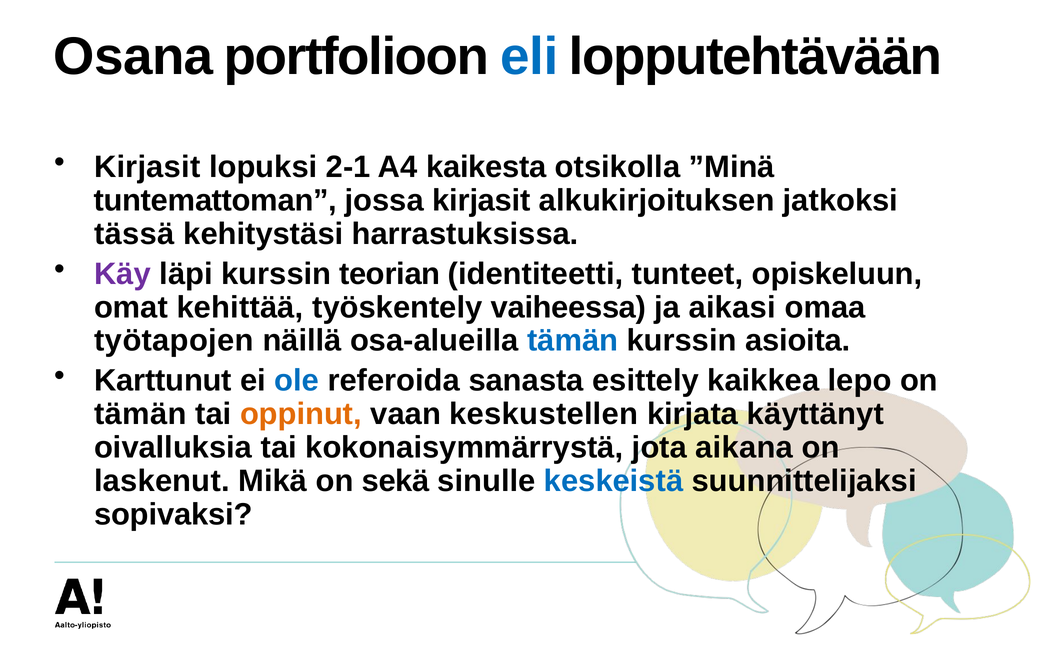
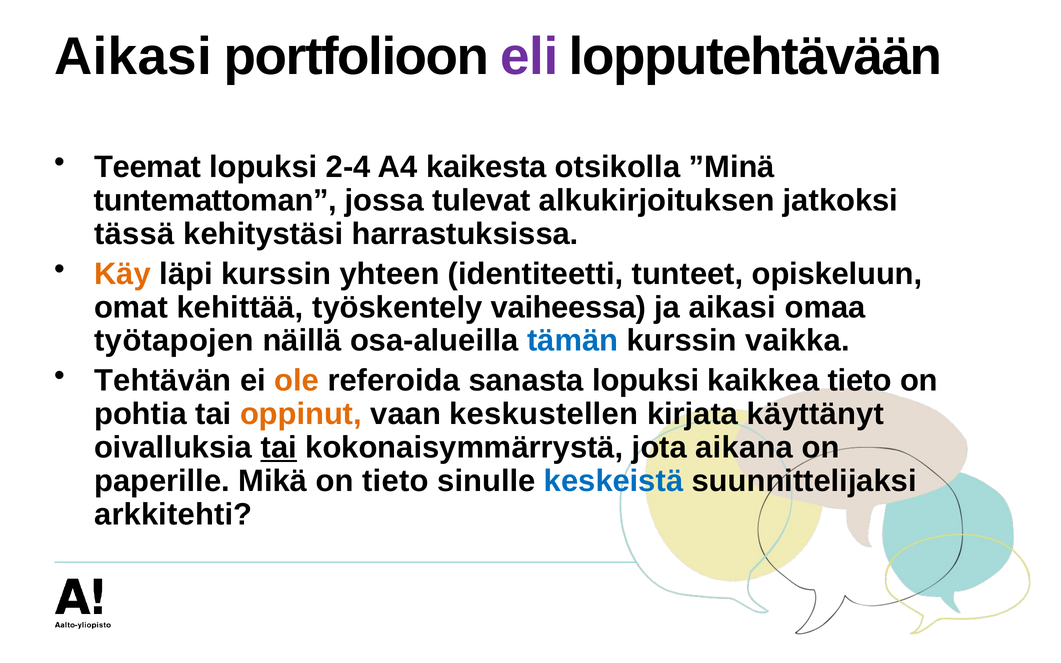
Osana at (133, 57): Osana -> Aikasi
eli colour: blue -> purple
Kirjasit at (147, 167): Kirjasit -> Teemat
2-1: 2-1 -> 2-4
jossa kirjasit: kirjasit -> tulevat
Käy colour: purple -> orange
teorian: teorian -> yhteen
asioita: asioita -> vaikka
Karttunut: Karttunut -> Tehtävän
ole colour: blue -> orange
sanasta esittely: esittely -> lopuksi
kaikkea lepo: lepo -> tieto
tämän at (140, 414): tämän -> pohtia
tai at (279, 448) underline: none -> present
laskenut: laskenut -> paperille
on sekä: sekä -> tieto
sopivaksi: sopivaksi -> arkkitehti
